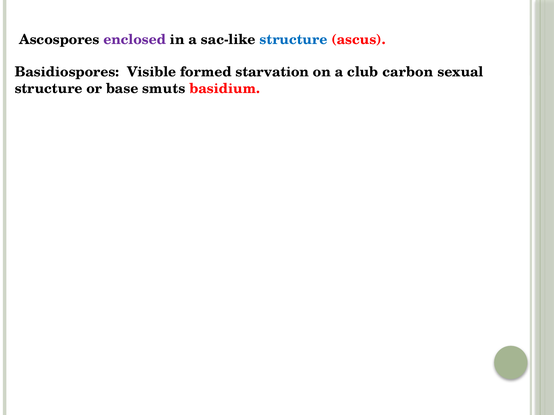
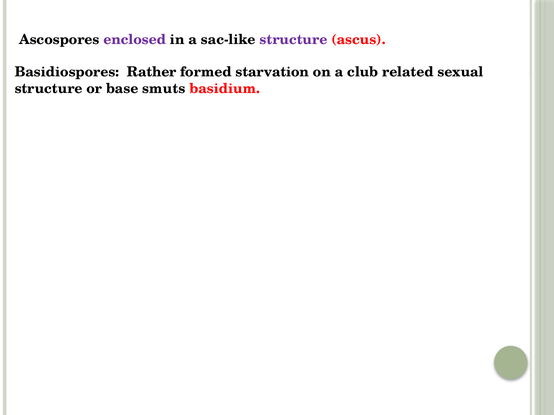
structure at (293, 40) colour: blue -> purple
Visible: Visible -> Rather
carbon: carbon -> related
